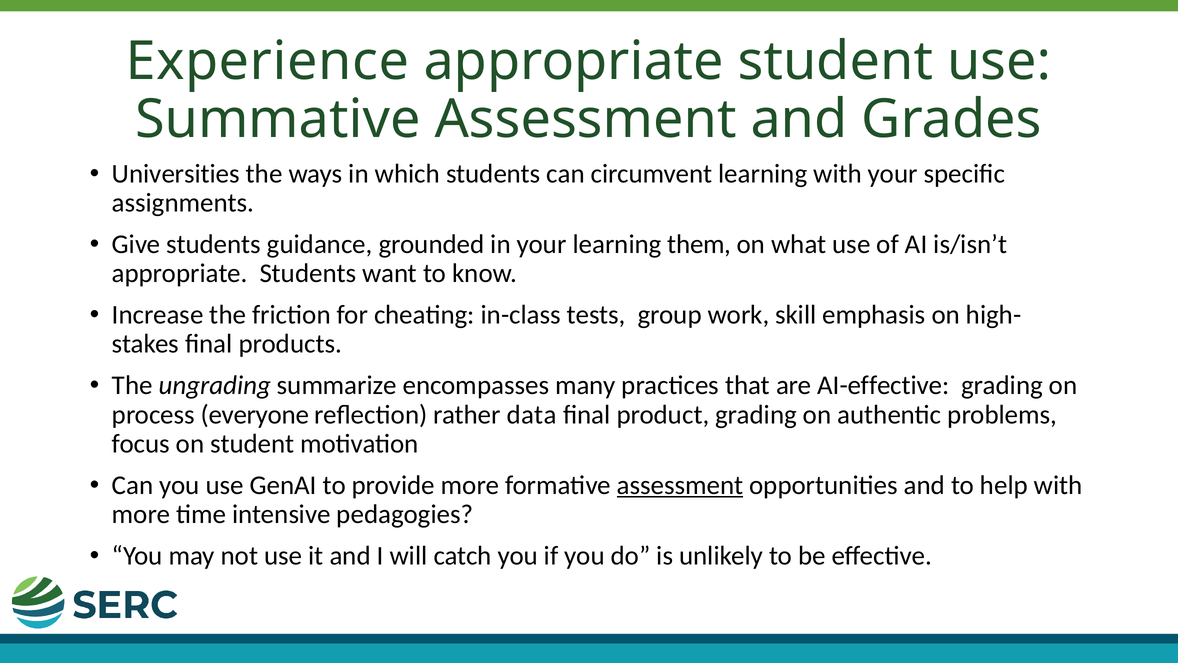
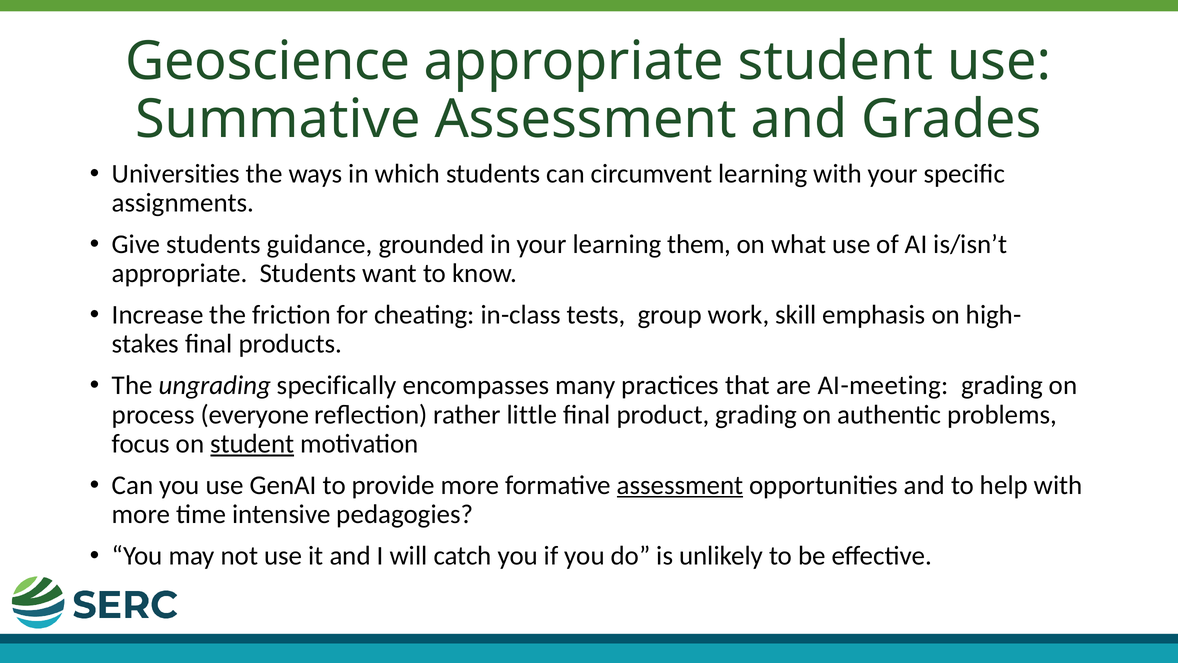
Experience: Experience -> Geoscience
summarize: summarize -> specifically
AI-effective: AI-effective -> AI-meeting
data: data -> little
student at (252, 444) underline: none -> present
